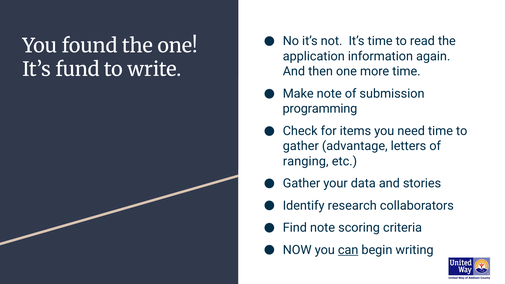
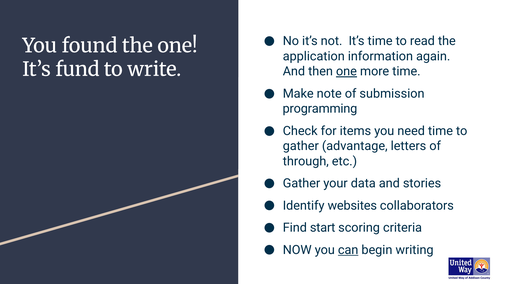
one at (346, 71) underline: none -> present
ranging: ranging -> through
research: research -> websites
Find note: note -> start
